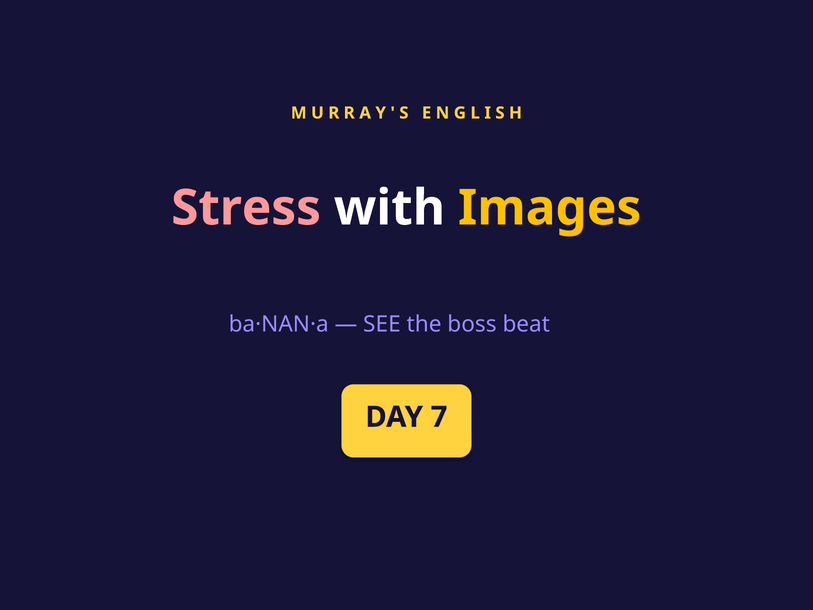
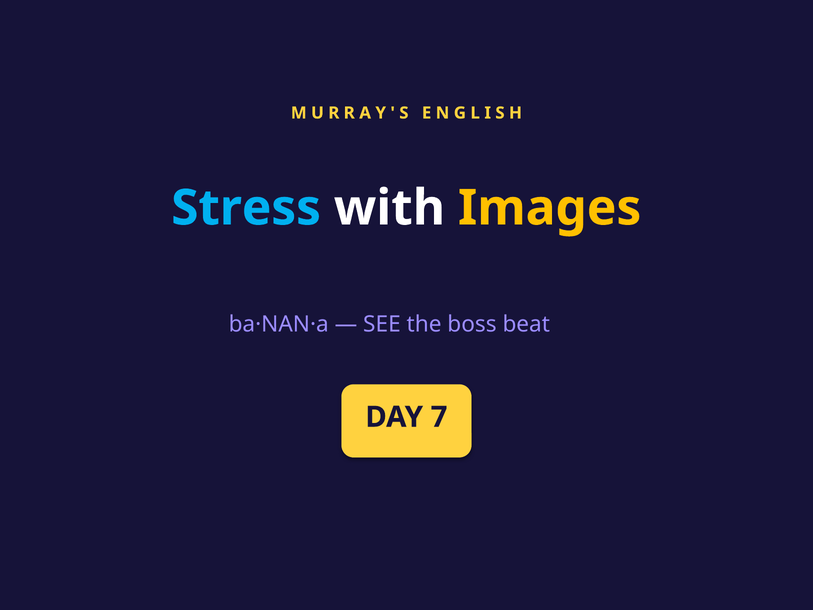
Stress colour: pink -> light blue
